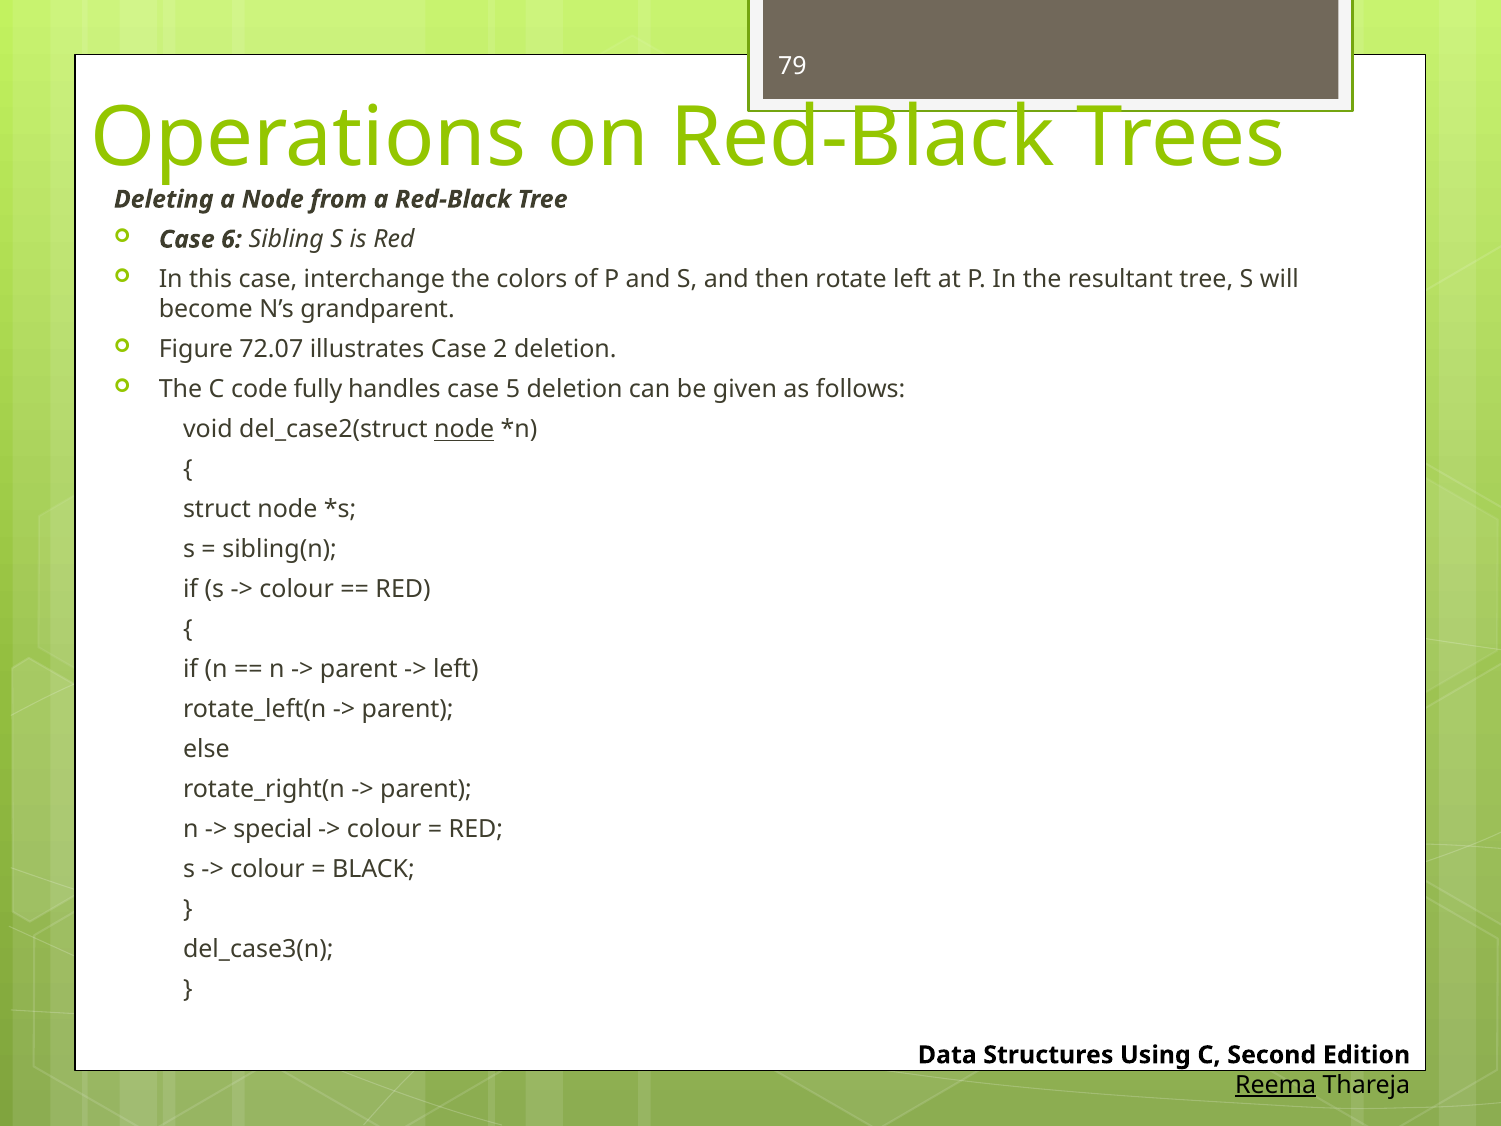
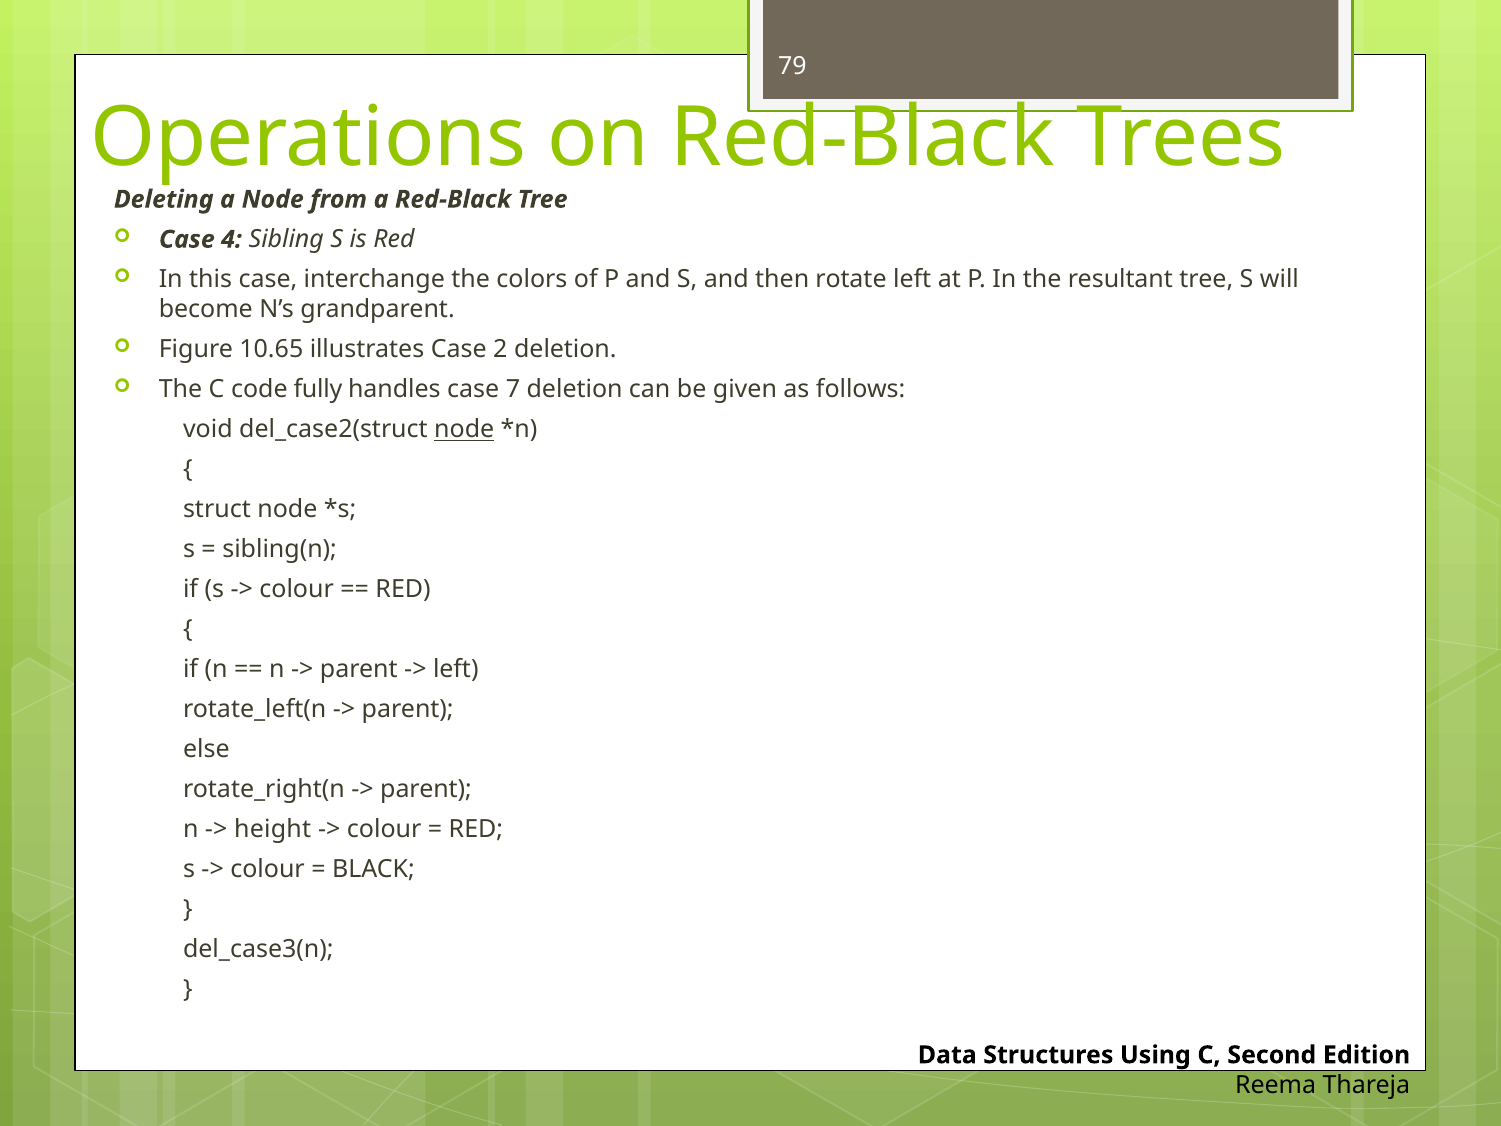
6: 6 -> 4
72.07: 72.07 -> 10.65
5: 5 -> 7
special: special -> height
Reema underline: present -> none
